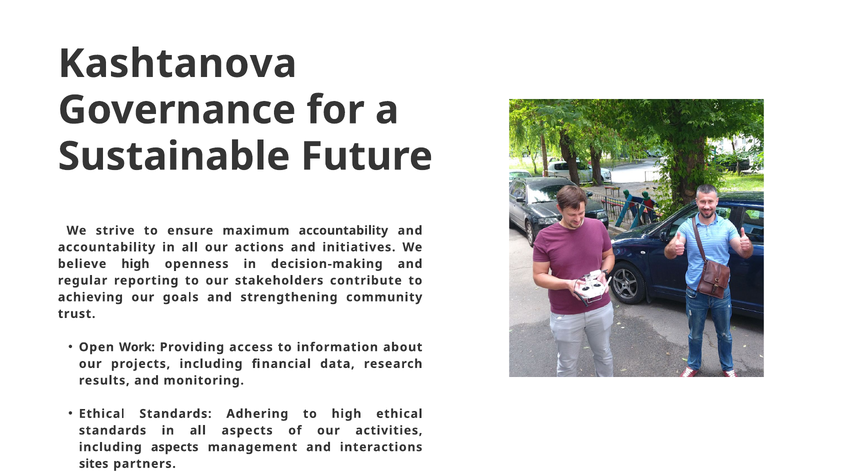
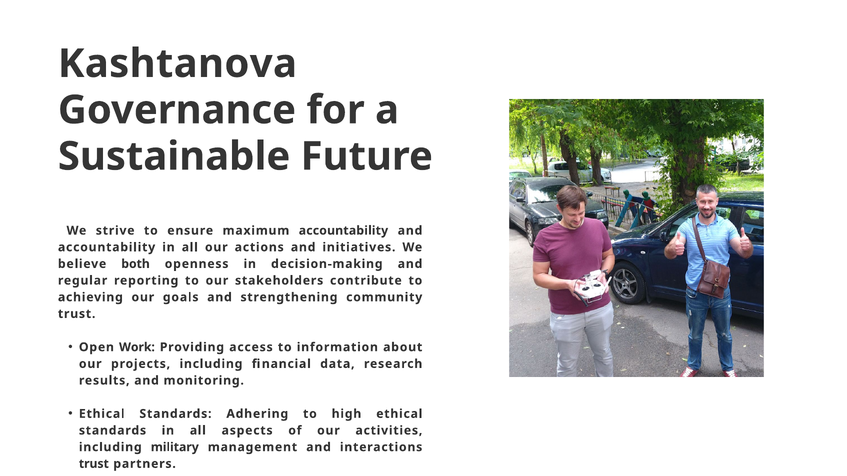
believe high: high -> both
including aspects: aspects -> military
sites at (94, 464): sites -> trust
